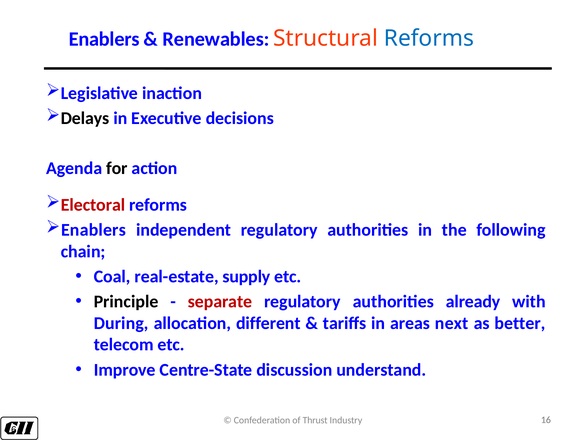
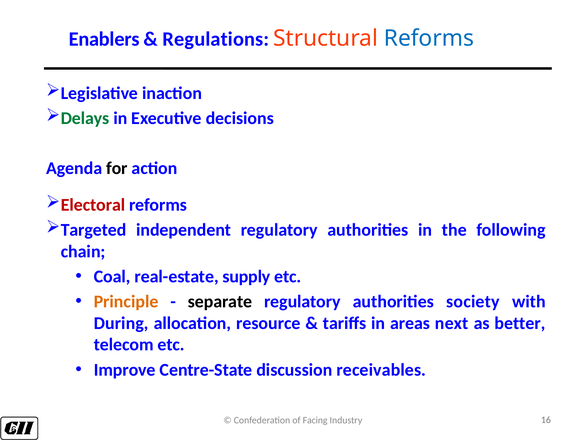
Renewables: Renewables -> Regulations
Delays colour: black -> green
Enablers at (93, 230): Enablers -> Targeted
Principle colour: black -> orange
separate colour: red -> black
already: already -> society
different: different -> resource
understand: understand -> receivables
Thrust: Thrust -> Facing
